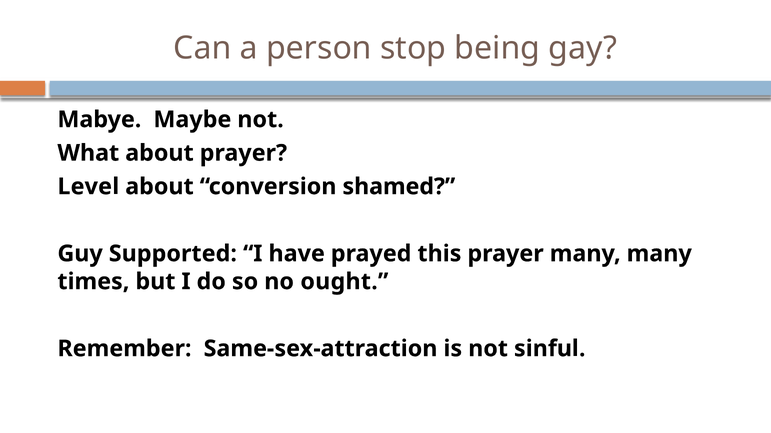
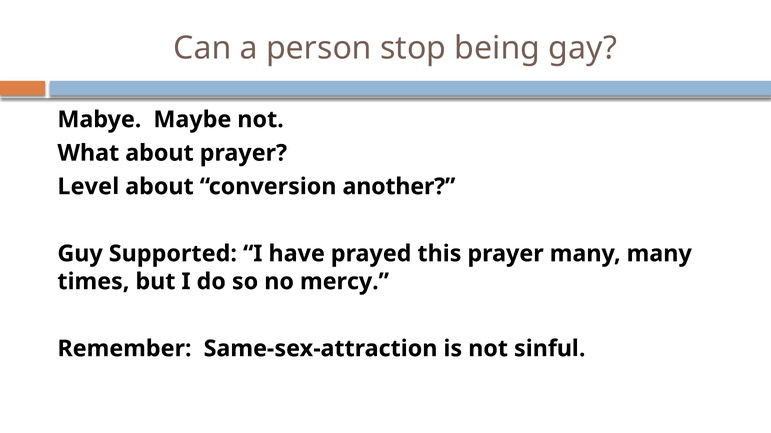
shamed: shamed -> another
ought: ought -> mercy
